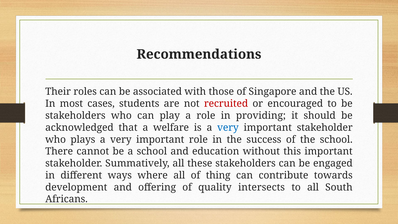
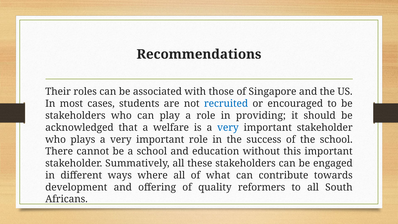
recruited colour: red -> blue
thing: thing -> what
intersects: intersects -> reformers
